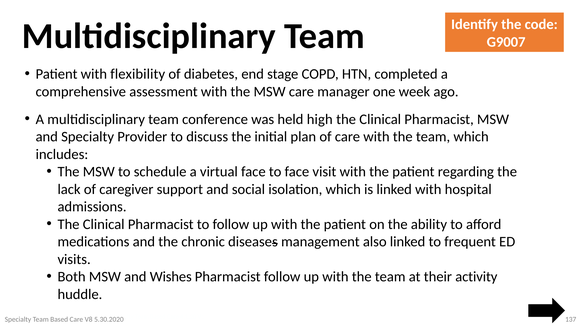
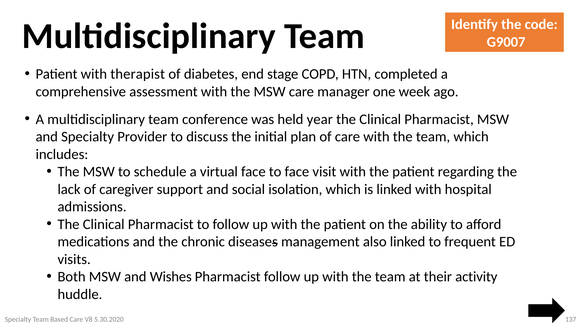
flexibility: flexibility -> therapist
high: high -> year
